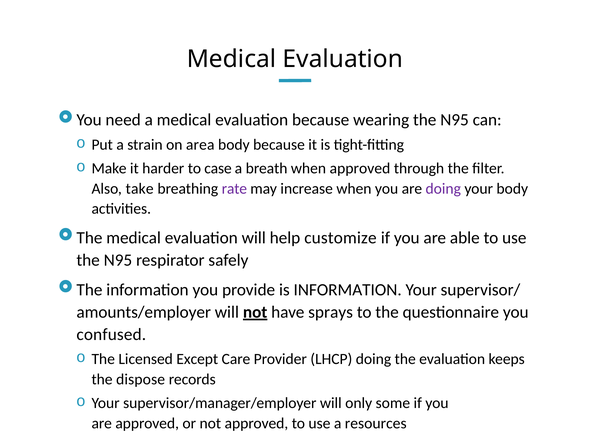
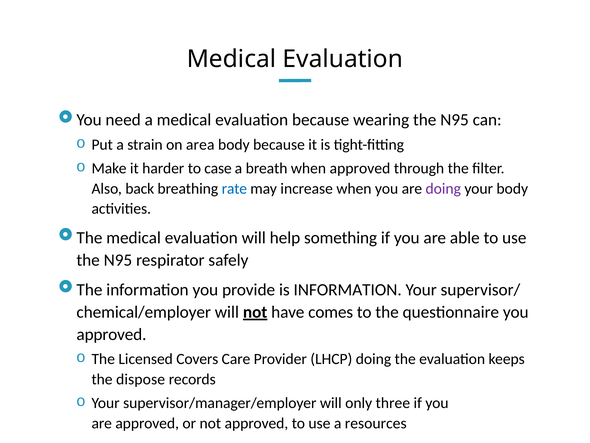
take: take -> back
rate colour: purple -> blue
customize: customize -> something
amounts/employer: amounts/employer -> chemical/employer
sprays: sprays -> comes
confused at (111, 334): confused -> approved
Except: Except -> Covers
some: some -> three
